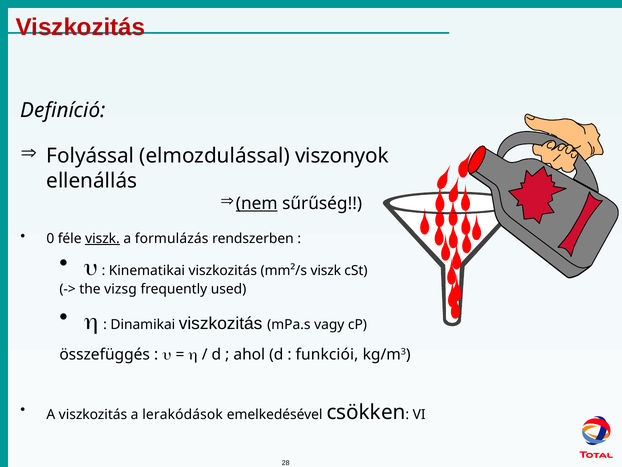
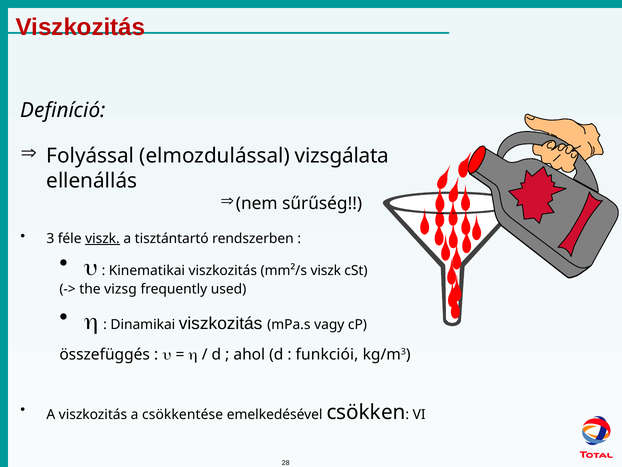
viszonyok: viszonyok -> vizsgálata
nem underline: present -> none
0: 0 -> 3
formulázás: formulázás -> tisztántartó
lerakódások: lerakódások -> csökkentése
